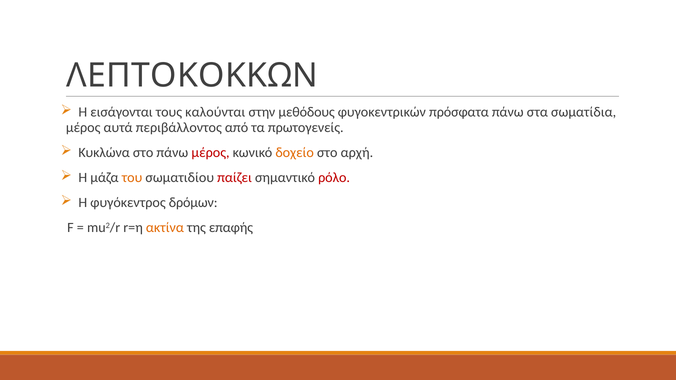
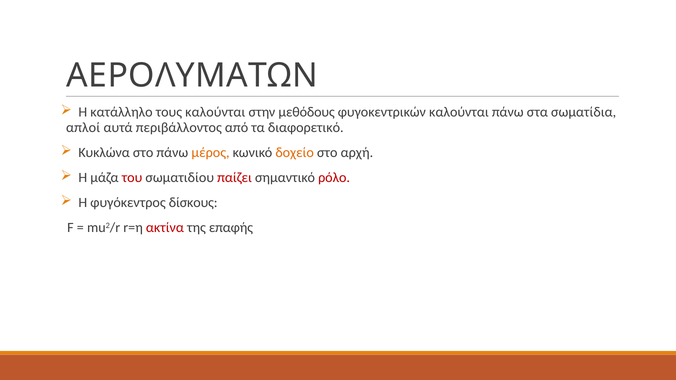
ΛΕΠΤΟΚΟΚΚΩΝ: ΛΕΠΤΟΚΟΚΚΩΝ -> ΑΕΡΟΛΥΜΑΤΩΝ
εισάγονται: εισάγονται -> κατάλληλο
φυγοκεντρικών πρόσφατα: πρόσφατα -> καλούνται
μέρος at (83, 128): μέρος -> απλοί
πρωτογενείς: πρωτογενείς -> διαφορετικό
μέρος at (211, 153) colour: red -> orange
του colour: orange -> red
δρόμων: δρόμων -> δίσκους
ακτίνα colour: orange -> red
